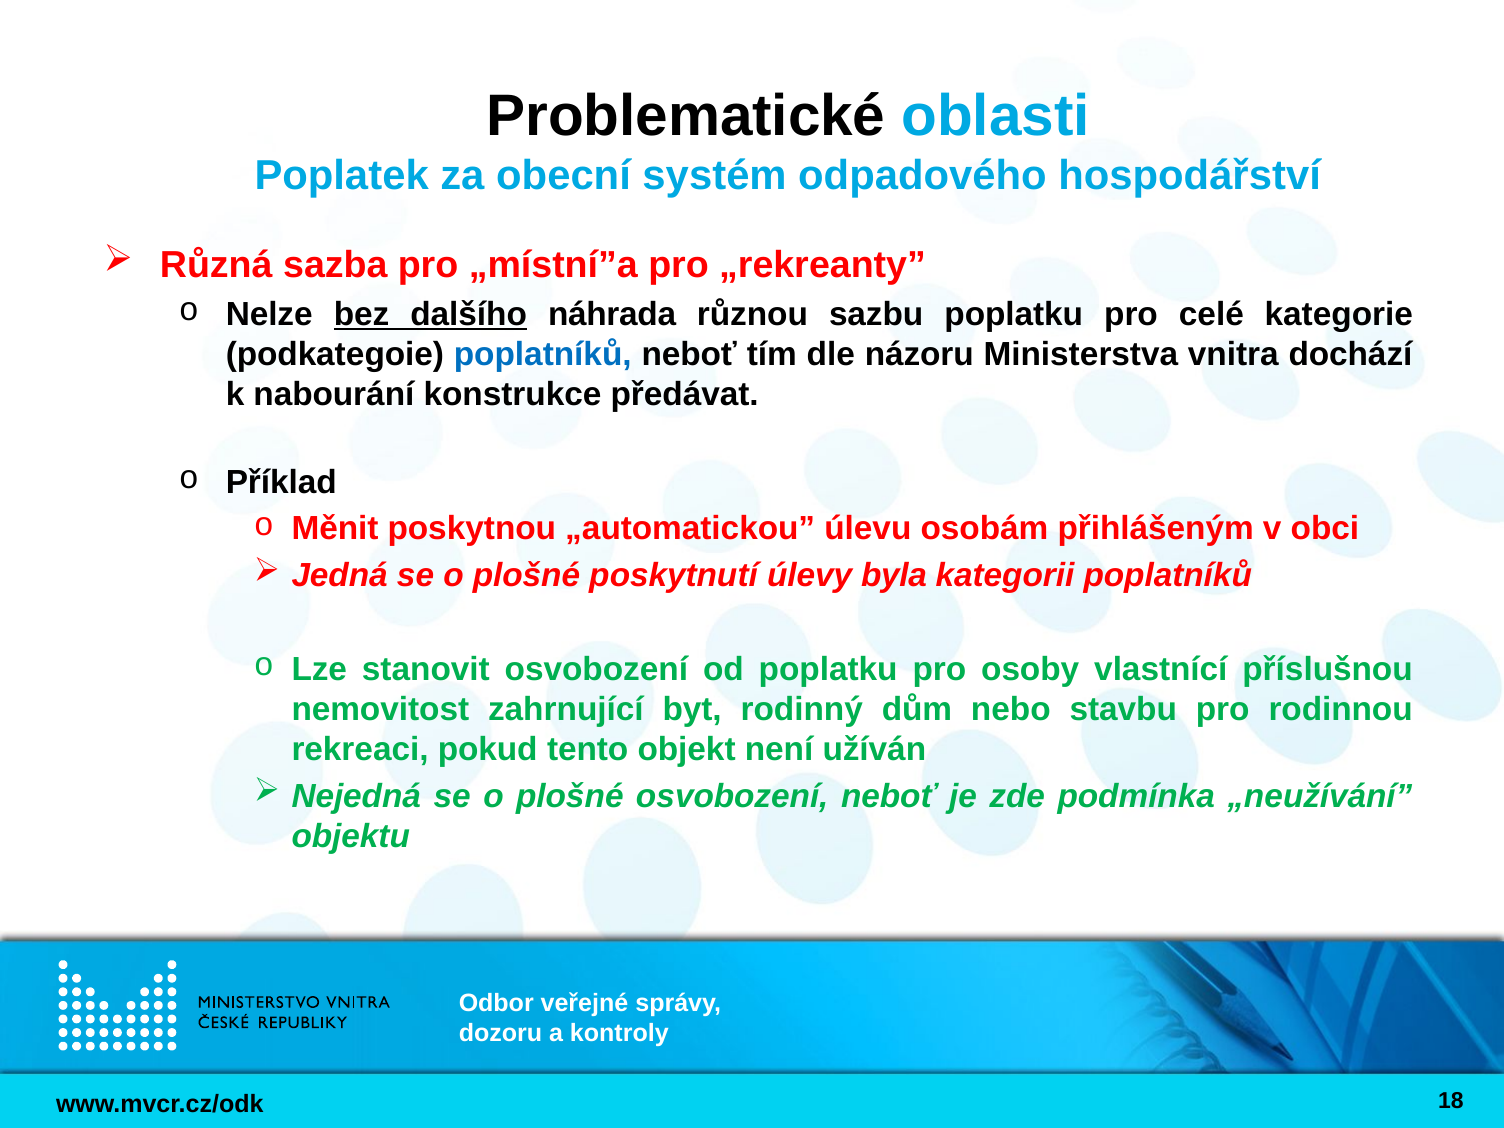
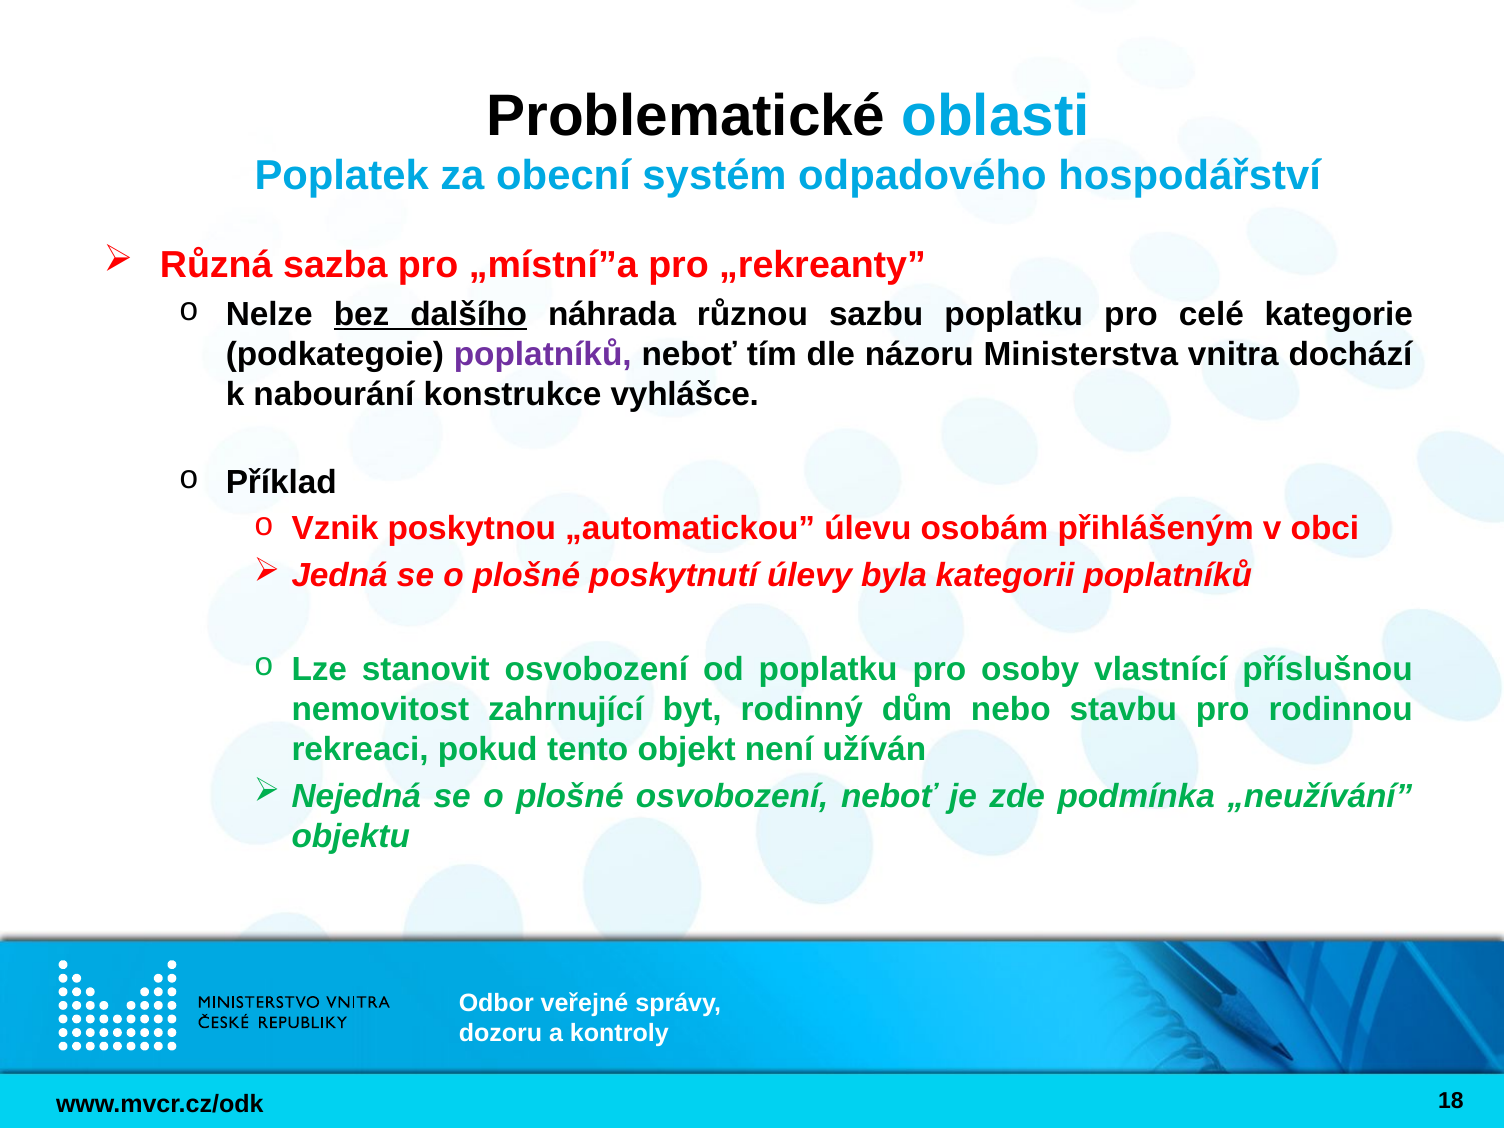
poplatníků at (543, 354) colour: blue -> purple
předávat: předávat -> vyhlášce
Měnit: Měnit -> Vznik
